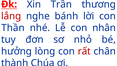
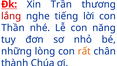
bánh: bánh -> tiếng
nhân: nhân -> năng
hưởng: hưởng -> những
rất colour: red -> orange
